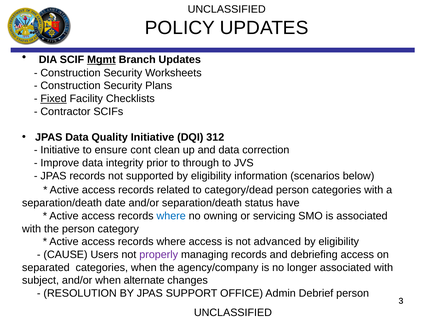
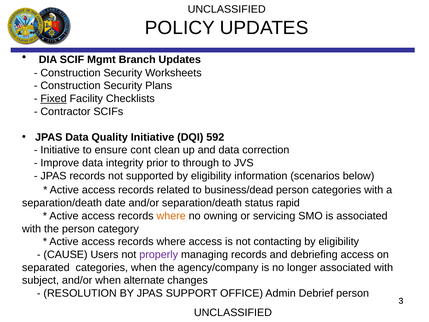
Mgmt underline: present -> none
312: 312 -> 592
category/dead: category/dead -> business/dead
have: have -> rapid
where at (171, 216) colour: blue -> orange
advanced: advanced -> contacting
